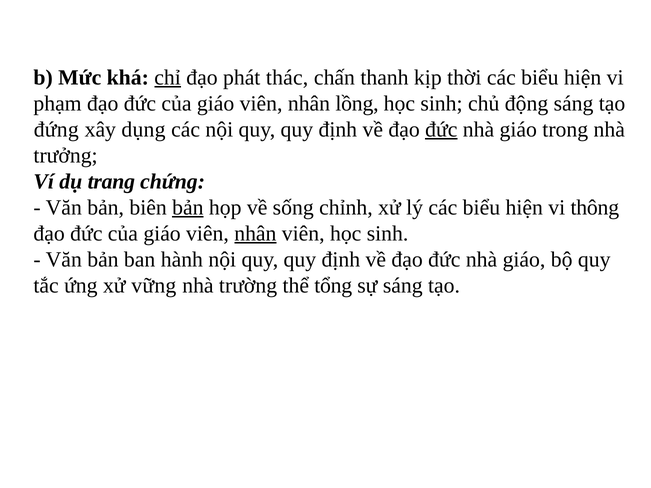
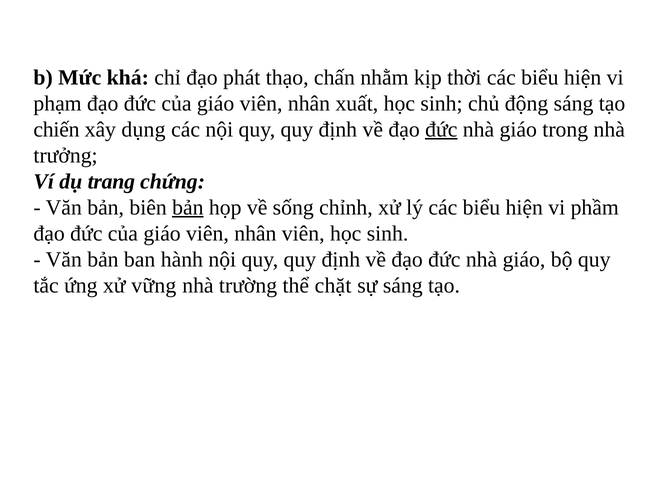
chỉ underline: present -> none
thác: thác -> thạo
thanh: thanh -> nhằm
lồng: lồng -> xuất
đứng: đứng -> chiến
thông: thông -> phầm
nhân at (255, 234) underline: present -> none
tổng: tổng -> chặt
